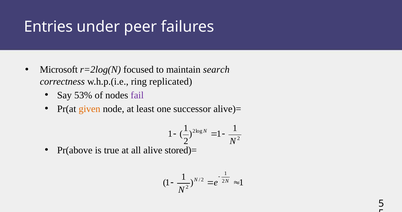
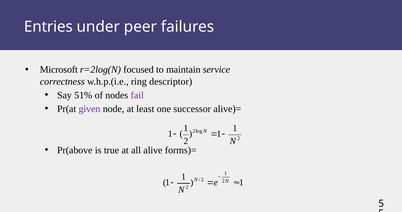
search: search -> service
replicated: replicated -> descriptor
53%: 53% -> 51%
given colour: orange -> purple
stored)=: stored)= -> forms)=
